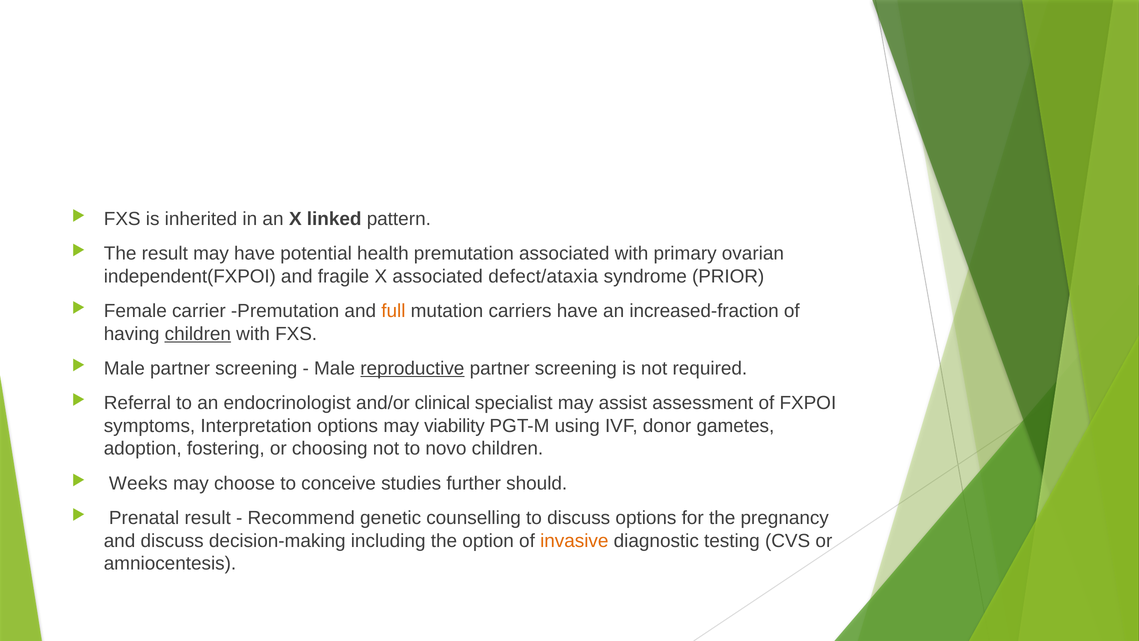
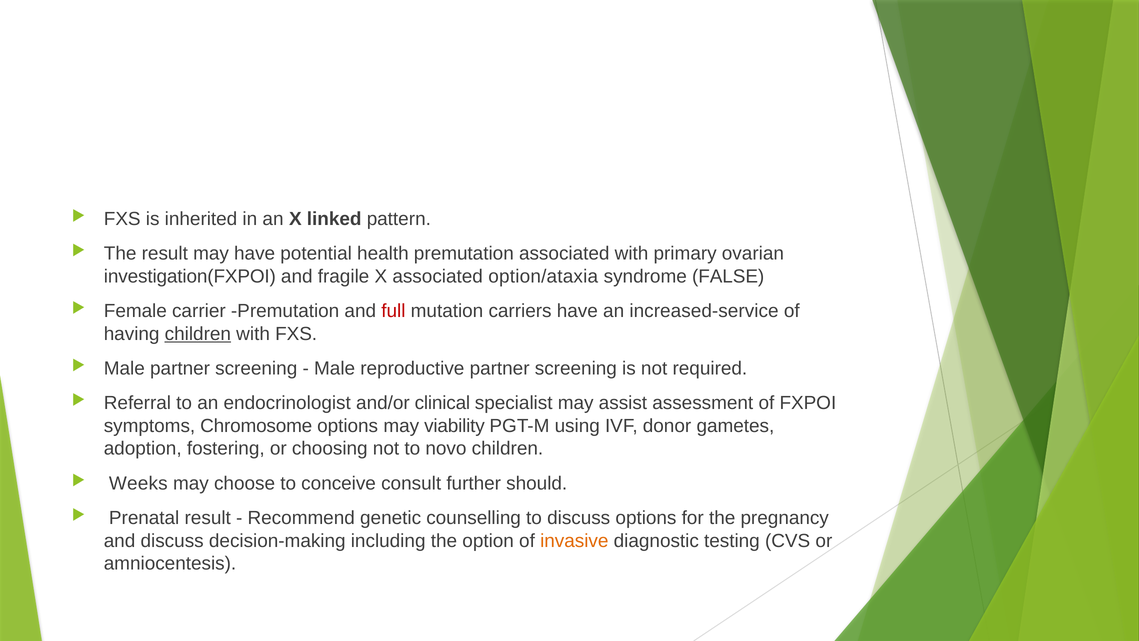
independent(FXPOI: independent(FXPOI -> investigation(FXPOI
defect/ataxia: defect/ataxia -> option/ataxia
PRIOR: PRIOR -> FALSE
full colour: orange -> red
increased-fraction: increased-fraction -> increased-service
reproductive underline: present -> none
Interpretation: Interpretation -> Chromosome
studies: studies -> consult
